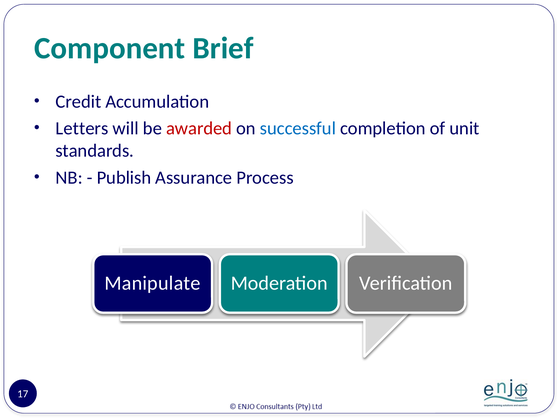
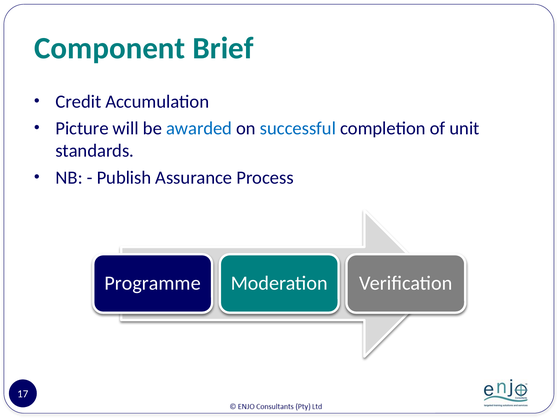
Letters: Letters -> Picture
awarded colour: red -> blue
Manipulate: Manipulate -> Programme
